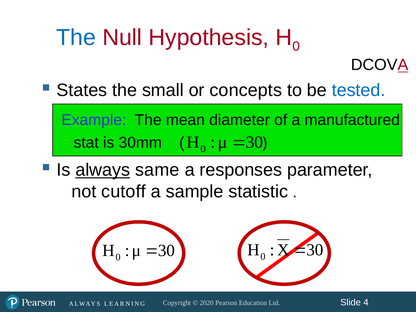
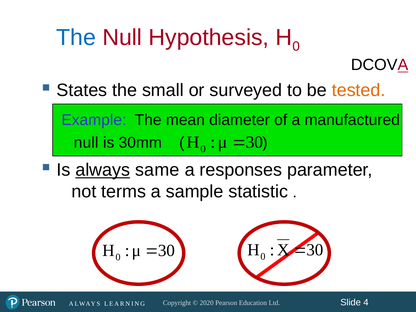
concepts: concepts -> surveyed
tested colour: blue -> orange
stat at (86, 143): stat -> null
cutoff: cutoff -> terms
